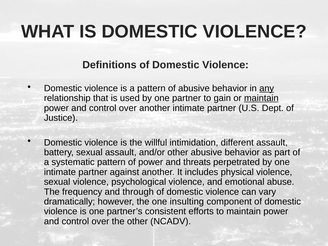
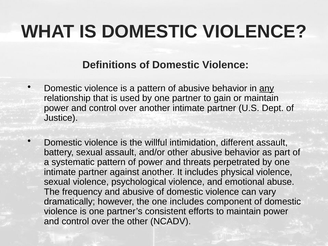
maintain at (261, 98) underline: present -> none
and through: through -> abusive
one insulting: insulting -> includes
